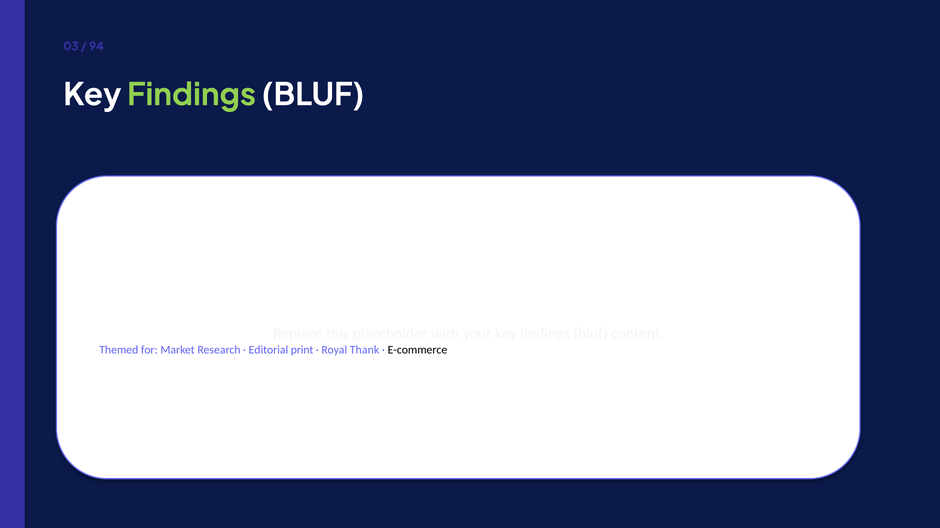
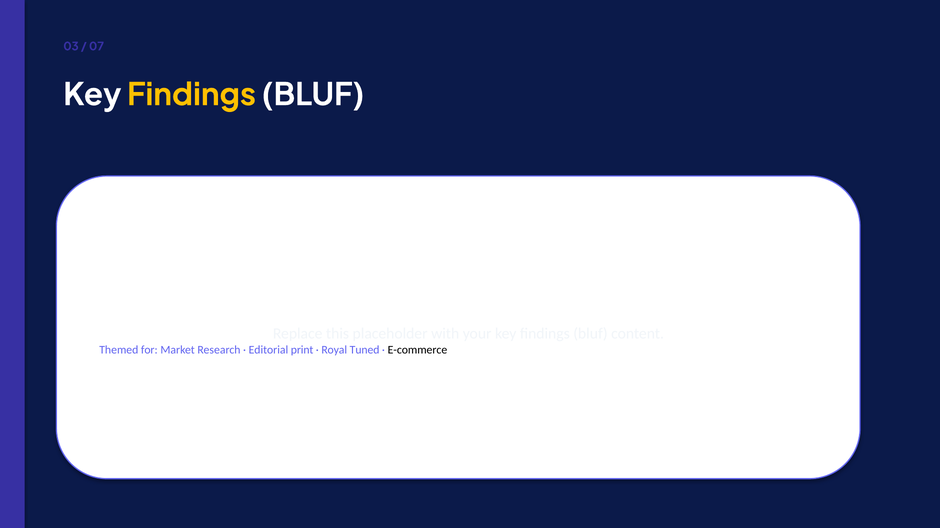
94: 94 -> 07
Findings at (192, 95) colour: light green -> yellow
Thank: Thank -> Tuned
